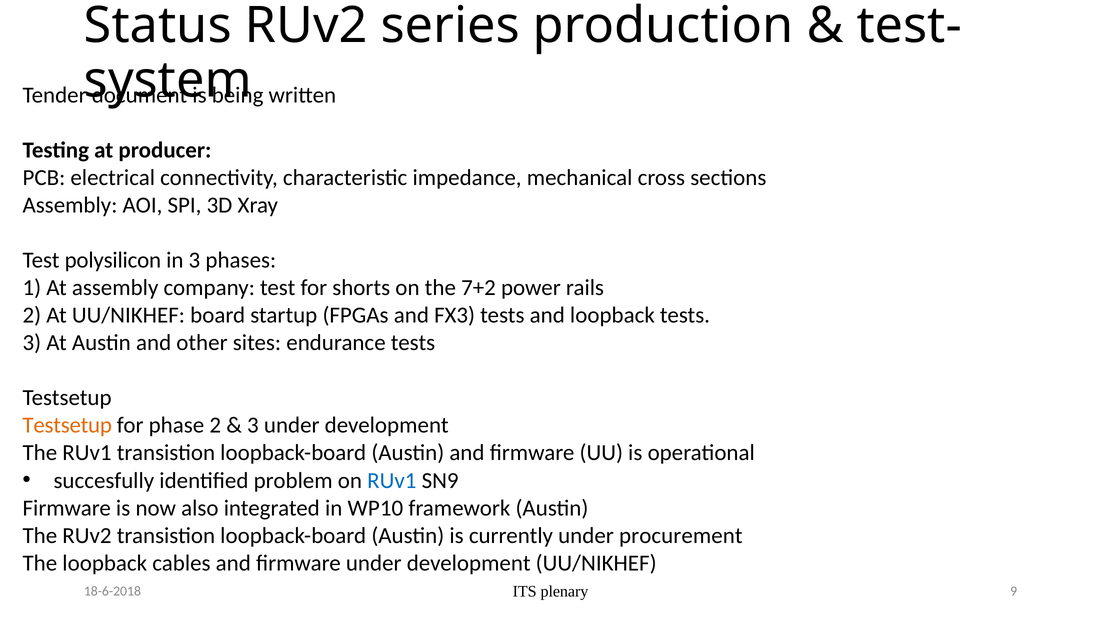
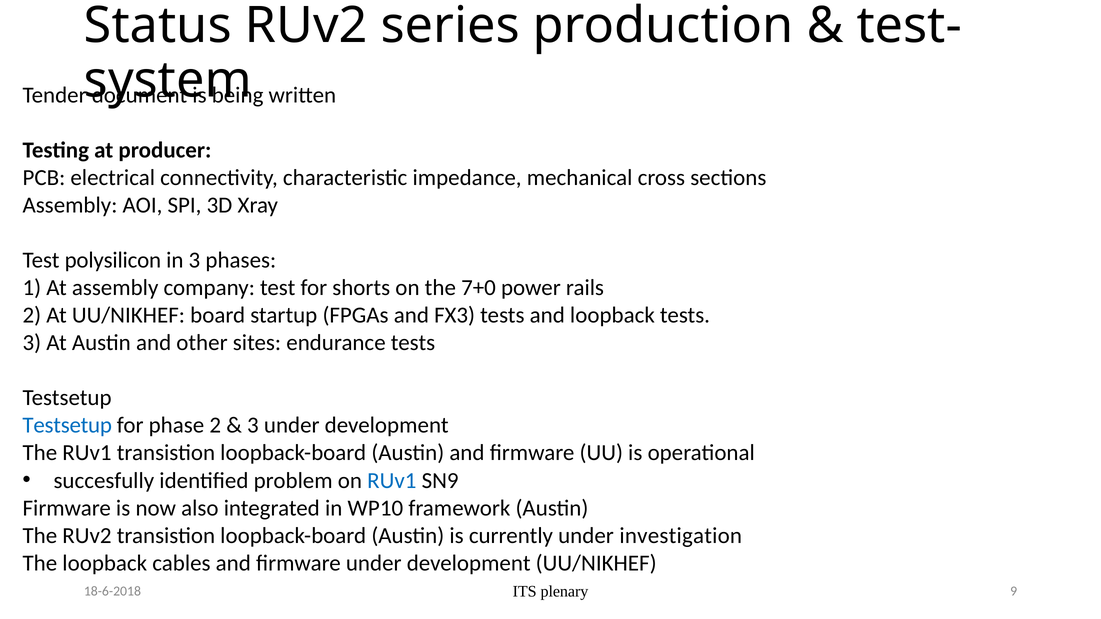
7+2: 7+2 -> 7+0
Testsetup at (67, 426) colour: orange -> blue
procurement: procurement -> investigation
